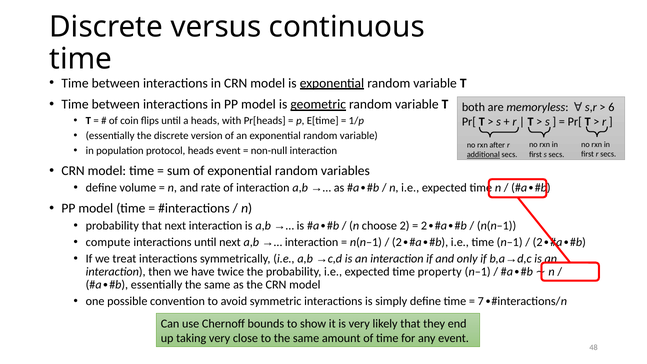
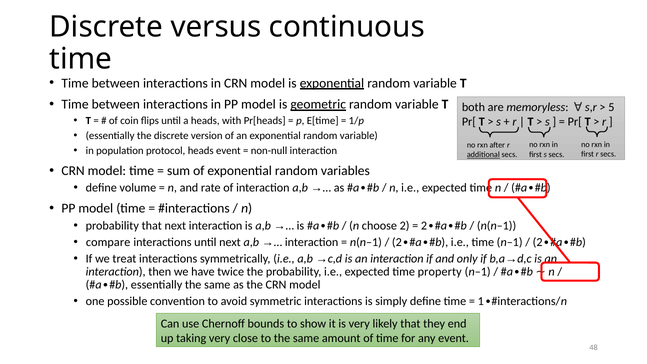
6: 6 -> 5
compute: compute -> compare
7: 7 -> 1
